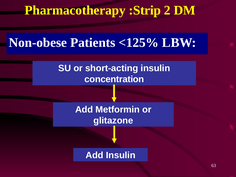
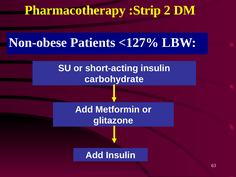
<125%: <125% -> <127%
concentration: concentration -> carbohydrate
